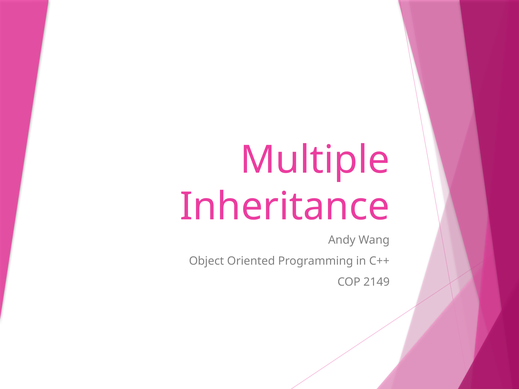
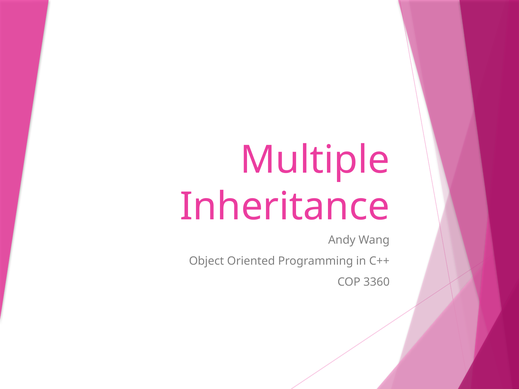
2149: 2149 -> 3360
